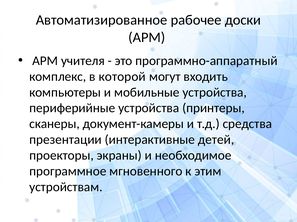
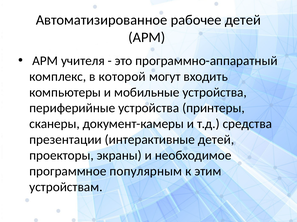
рабочее доски: доски -> детей
мгновенного: мгновенного -> популярным
